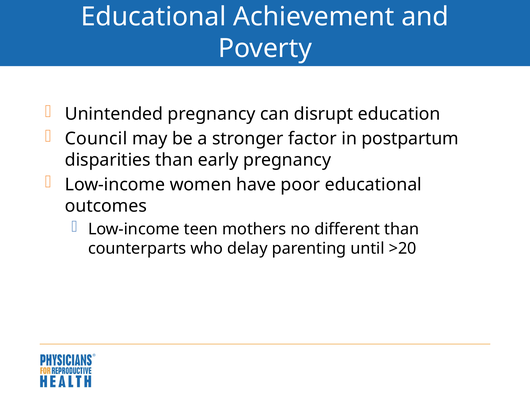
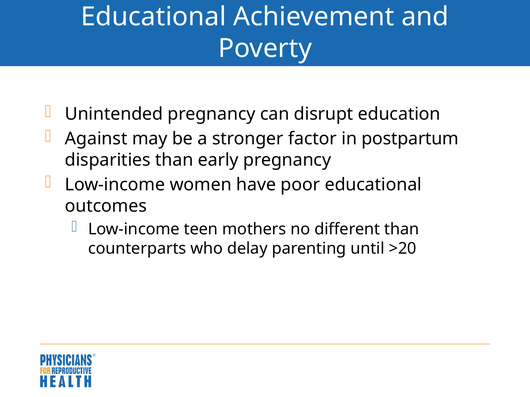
Council: Council -> Against
